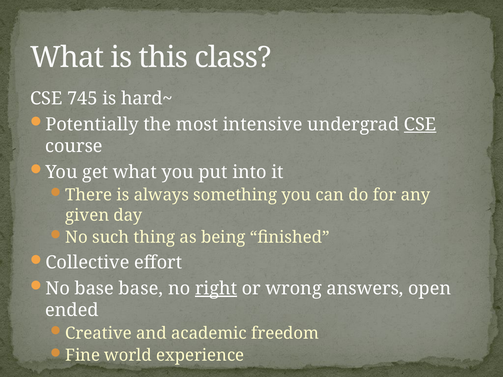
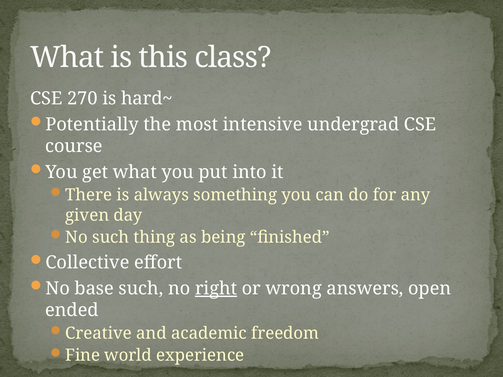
745: 745 -> 270
CSE at (420, 124) underline: present -> none
base base: base -> such
